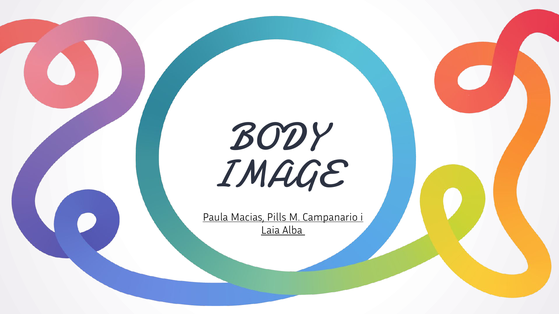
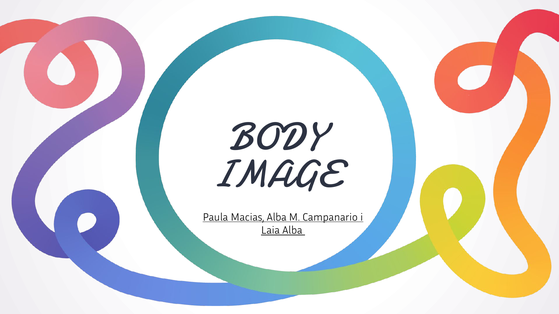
Macias Pills: Pills -> Alba
